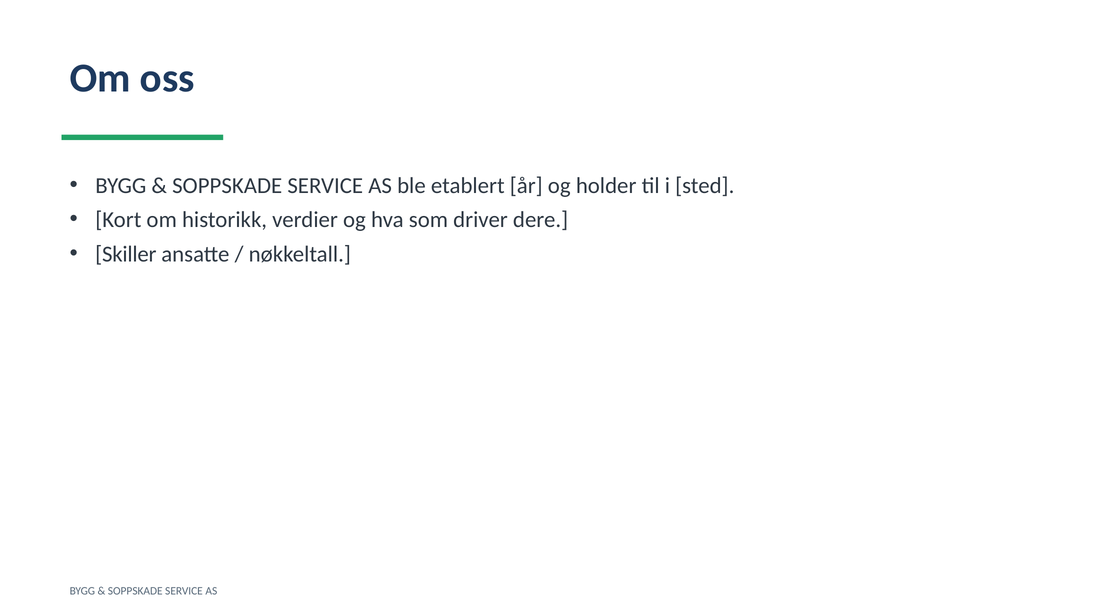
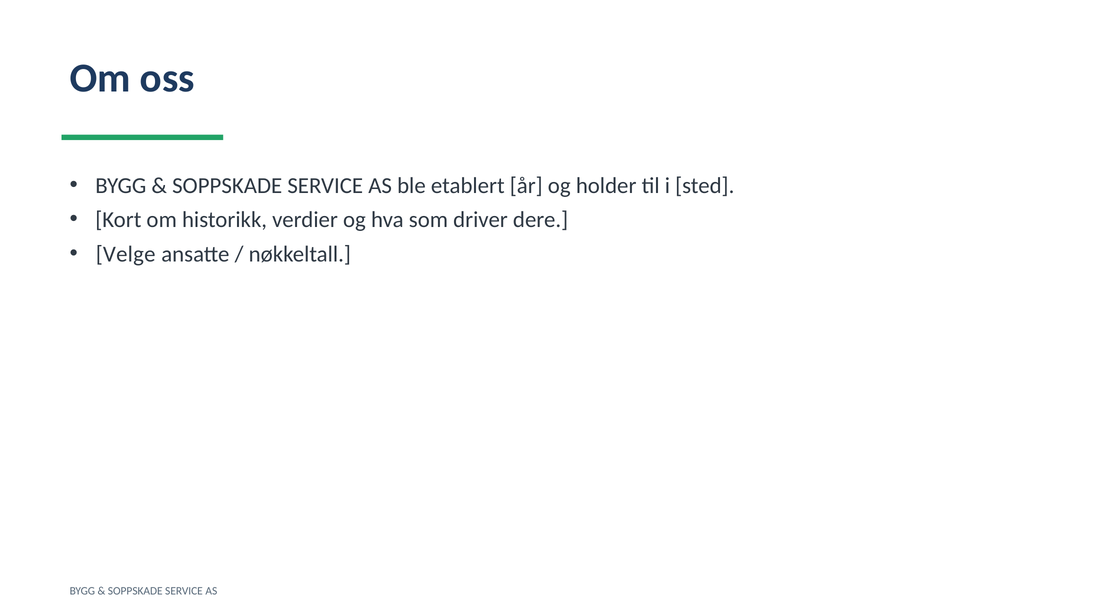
Skiller: Skiller -> Velge
